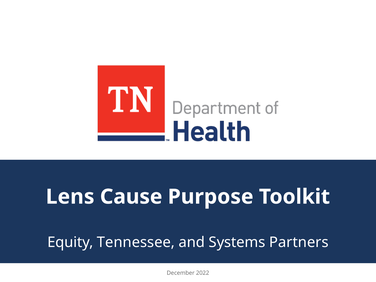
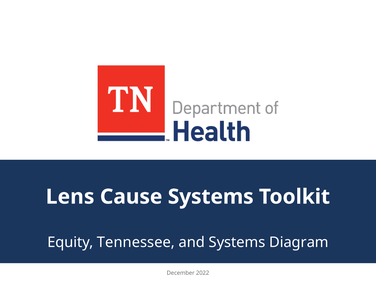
Cause Purpose: Purpose -> Systems
Partners: Partners -> Diagram
